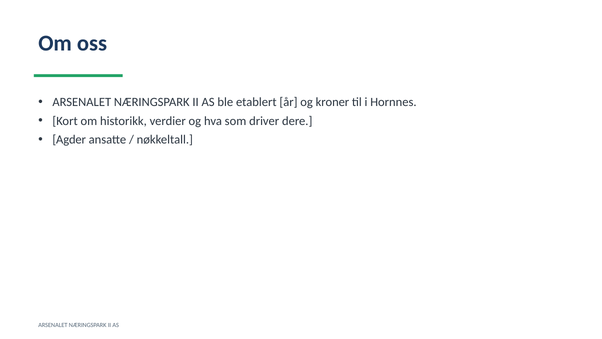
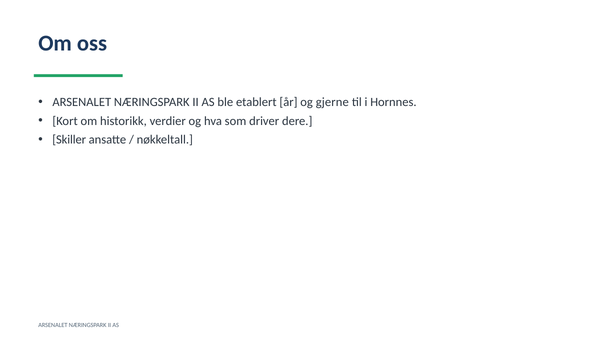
kroner: kroner -> gjerne
Agder: Agder -> Skiller
